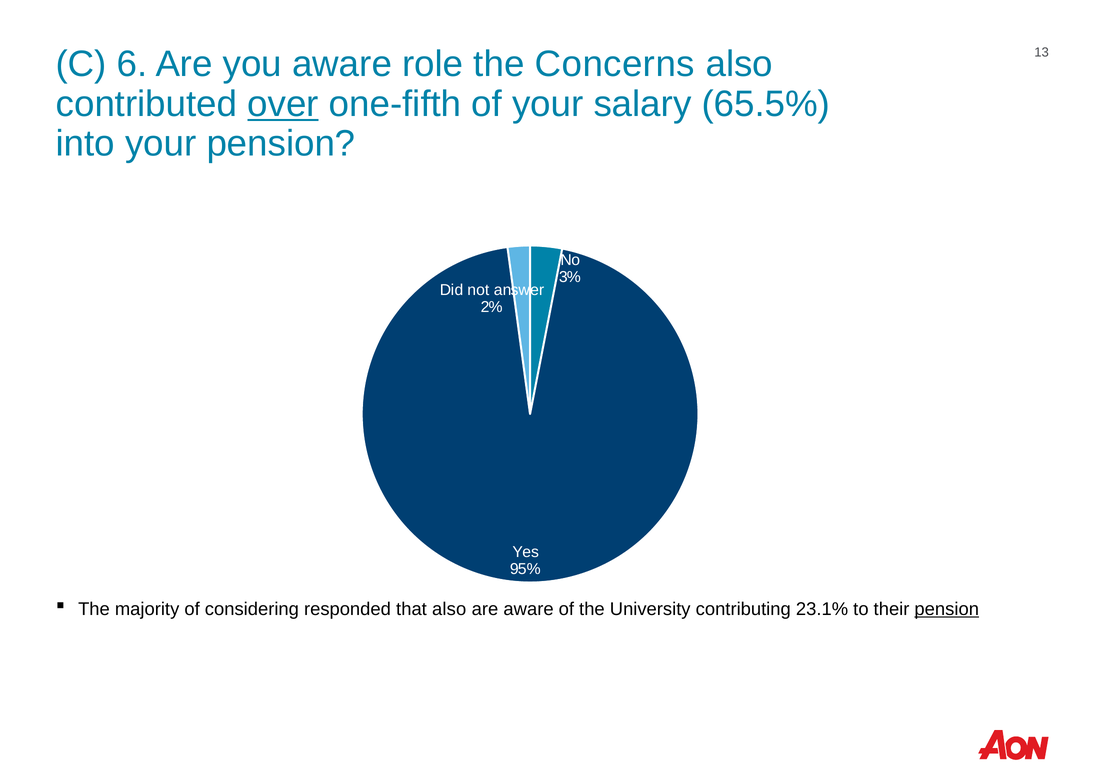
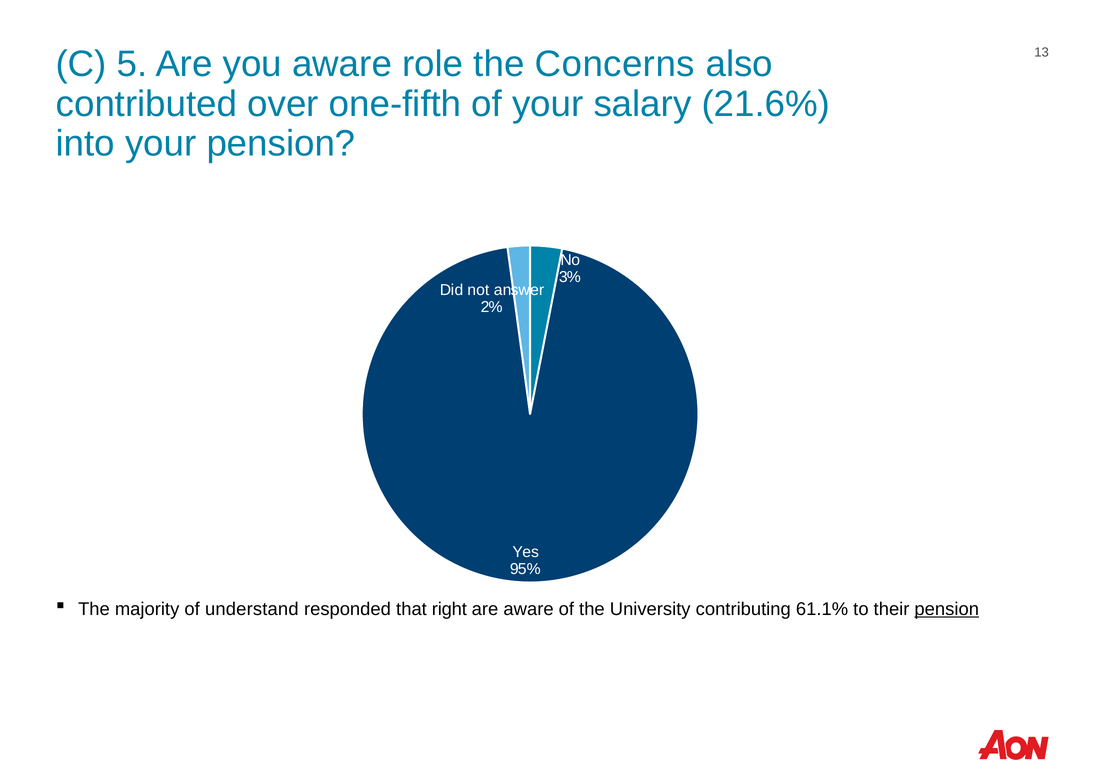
6: 6 -> 5
over underline: present -> none
65.5%: 65.5% -> 21.6%
considering: considering -> understand
that also: also -> right
23.1%: 23.1% -> 61.1%
